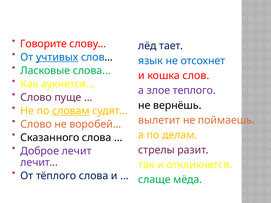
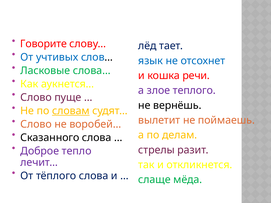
учтивых underline: present -> none
слов: слов -> речи
лечит: лечит -> тепло
